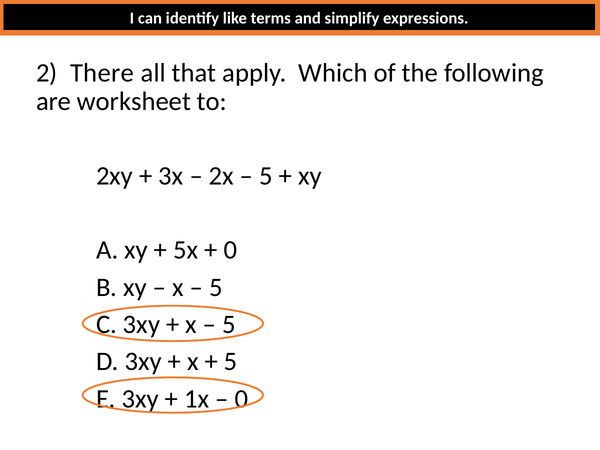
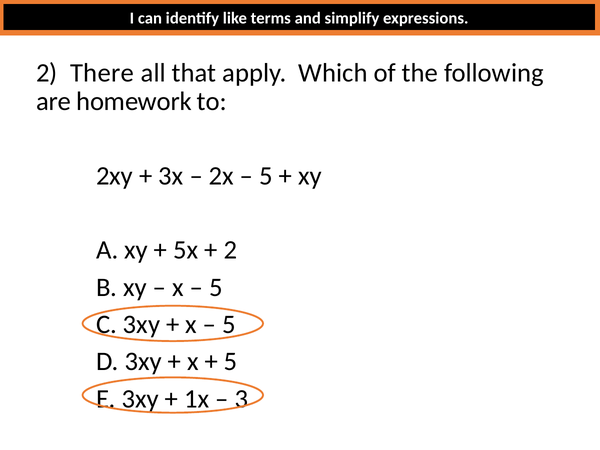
worksheet: worksheet -> homework
0 at (230, 250): 0 -> 2
0 at (241, 399): 0 -> 3
